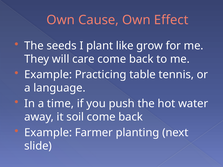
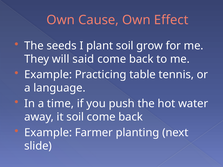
plant like: like -> soil
care: care -> said
